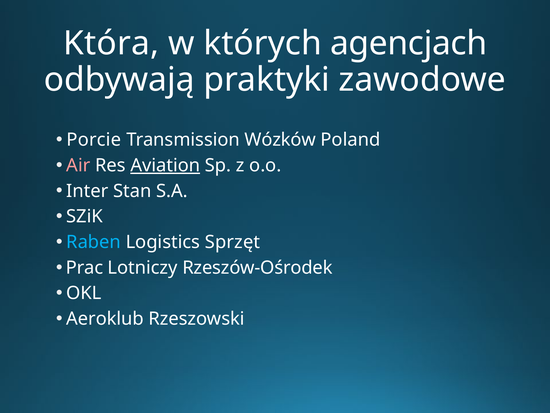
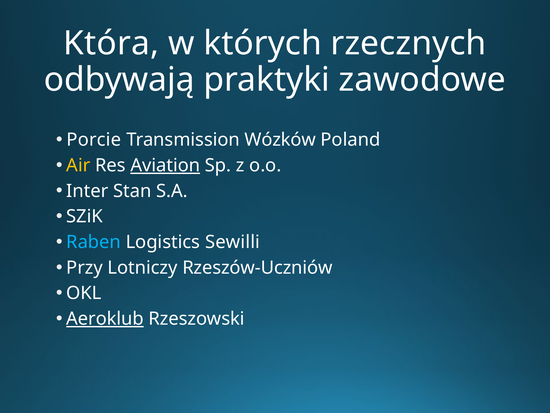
agencjach: agencjach -> rzecznych
Air colour: pink -> yellow
Sprzęt: Sprzęt -> Sewilli
Prac: Prac -> Przy
Rzeszów-Ośrodek: Rzeszów-Ośrodek -> Rzeszów-Uczniów
Aeroklub underline: none -> present
